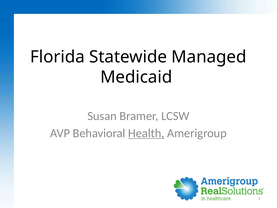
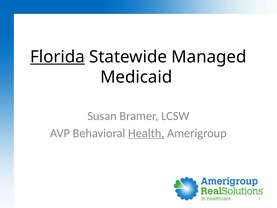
Florida underline: none -> present
